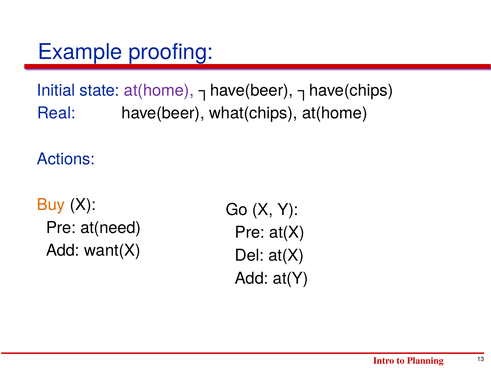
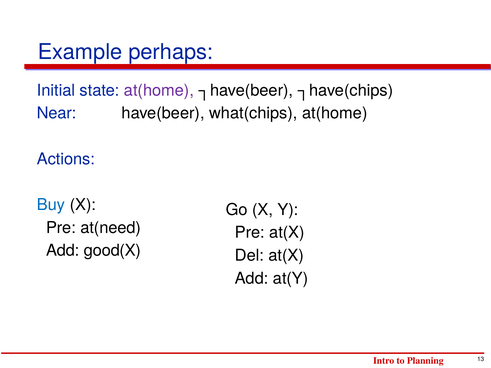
proofing: proofing -> perhaps
Real: Real -> Near
Buy colour: orange -> blue
want(X: want(X -> good(X
